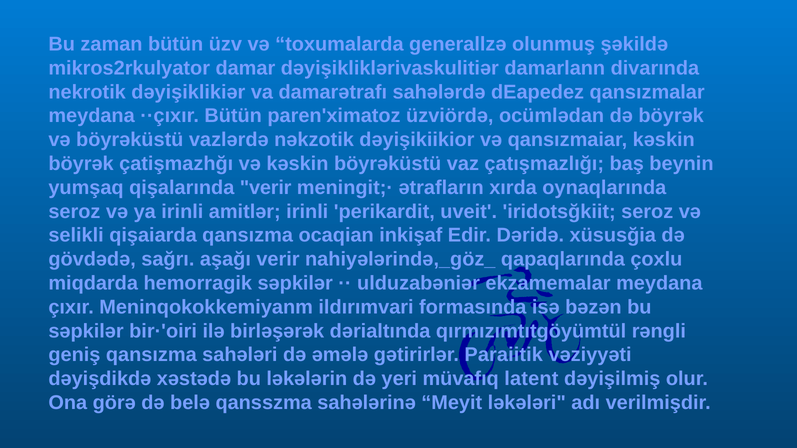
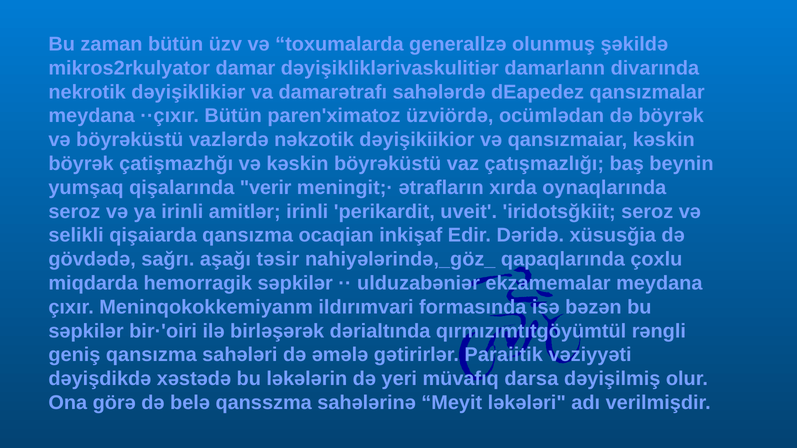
aşağı verir: verir -> təsir
latent: latent -> darsa
